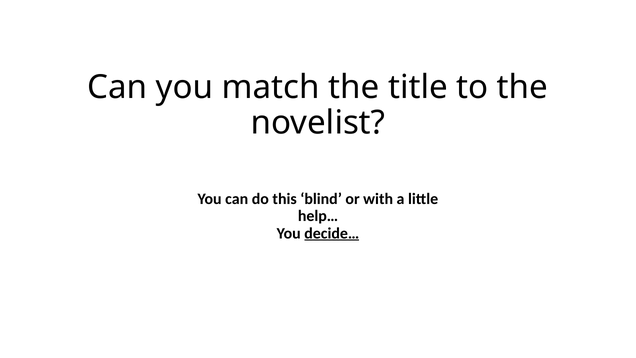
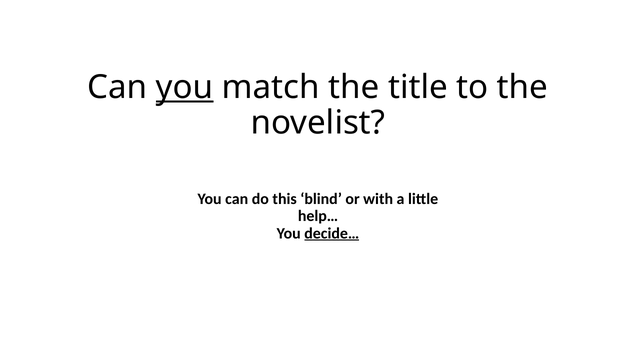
you at (185, 87) underline: none -> present
